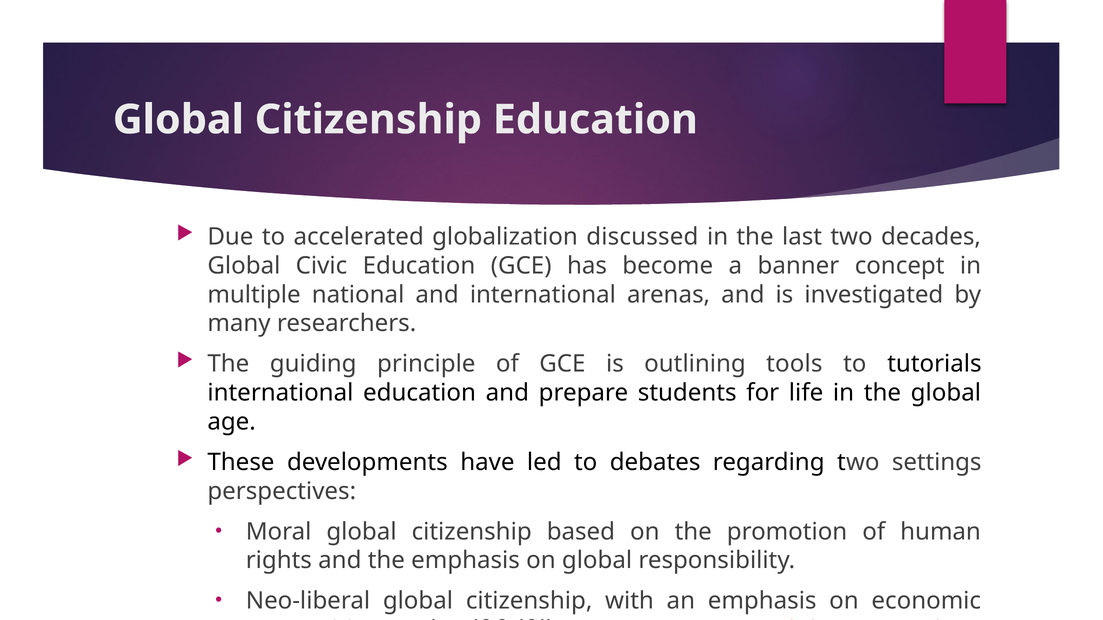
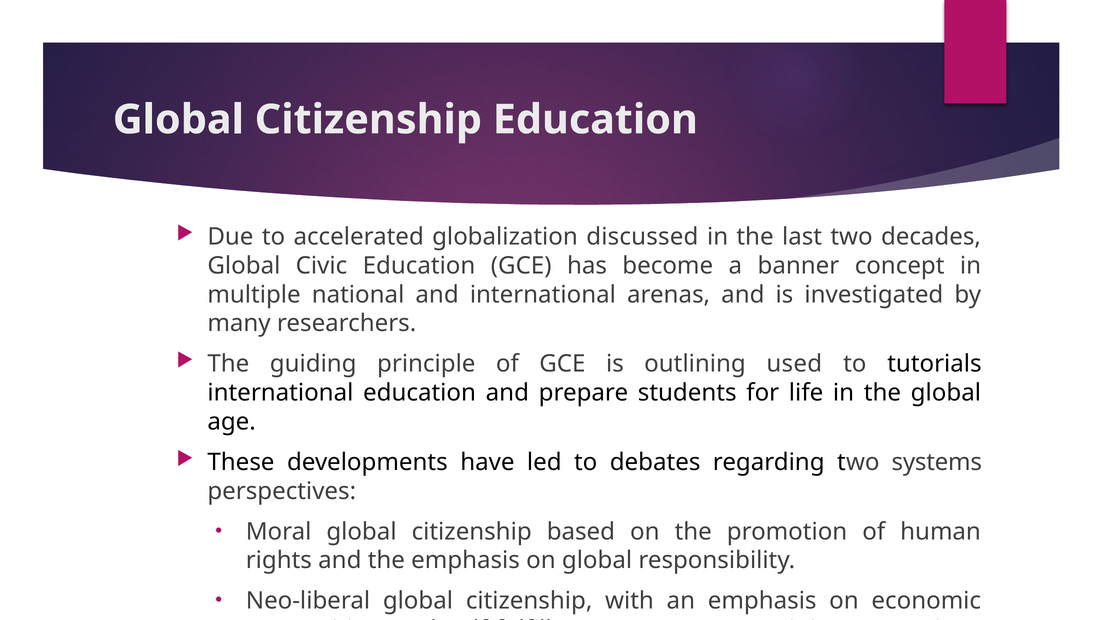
tools: tools -> used
settings: settings -> systems
